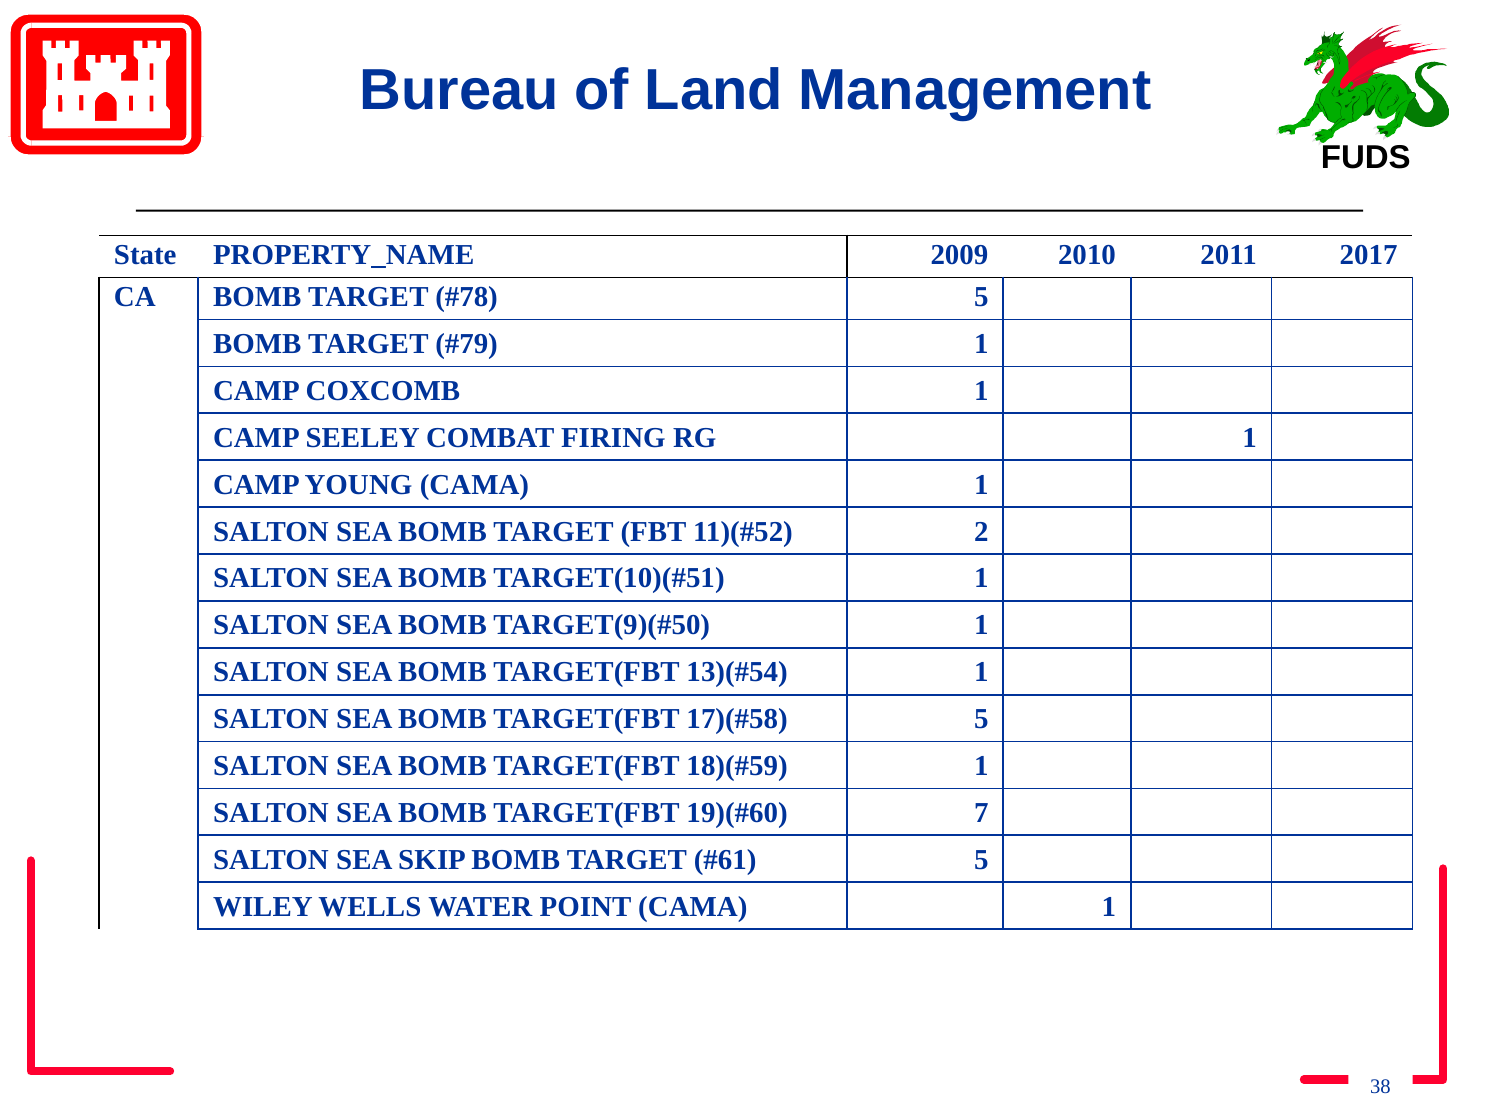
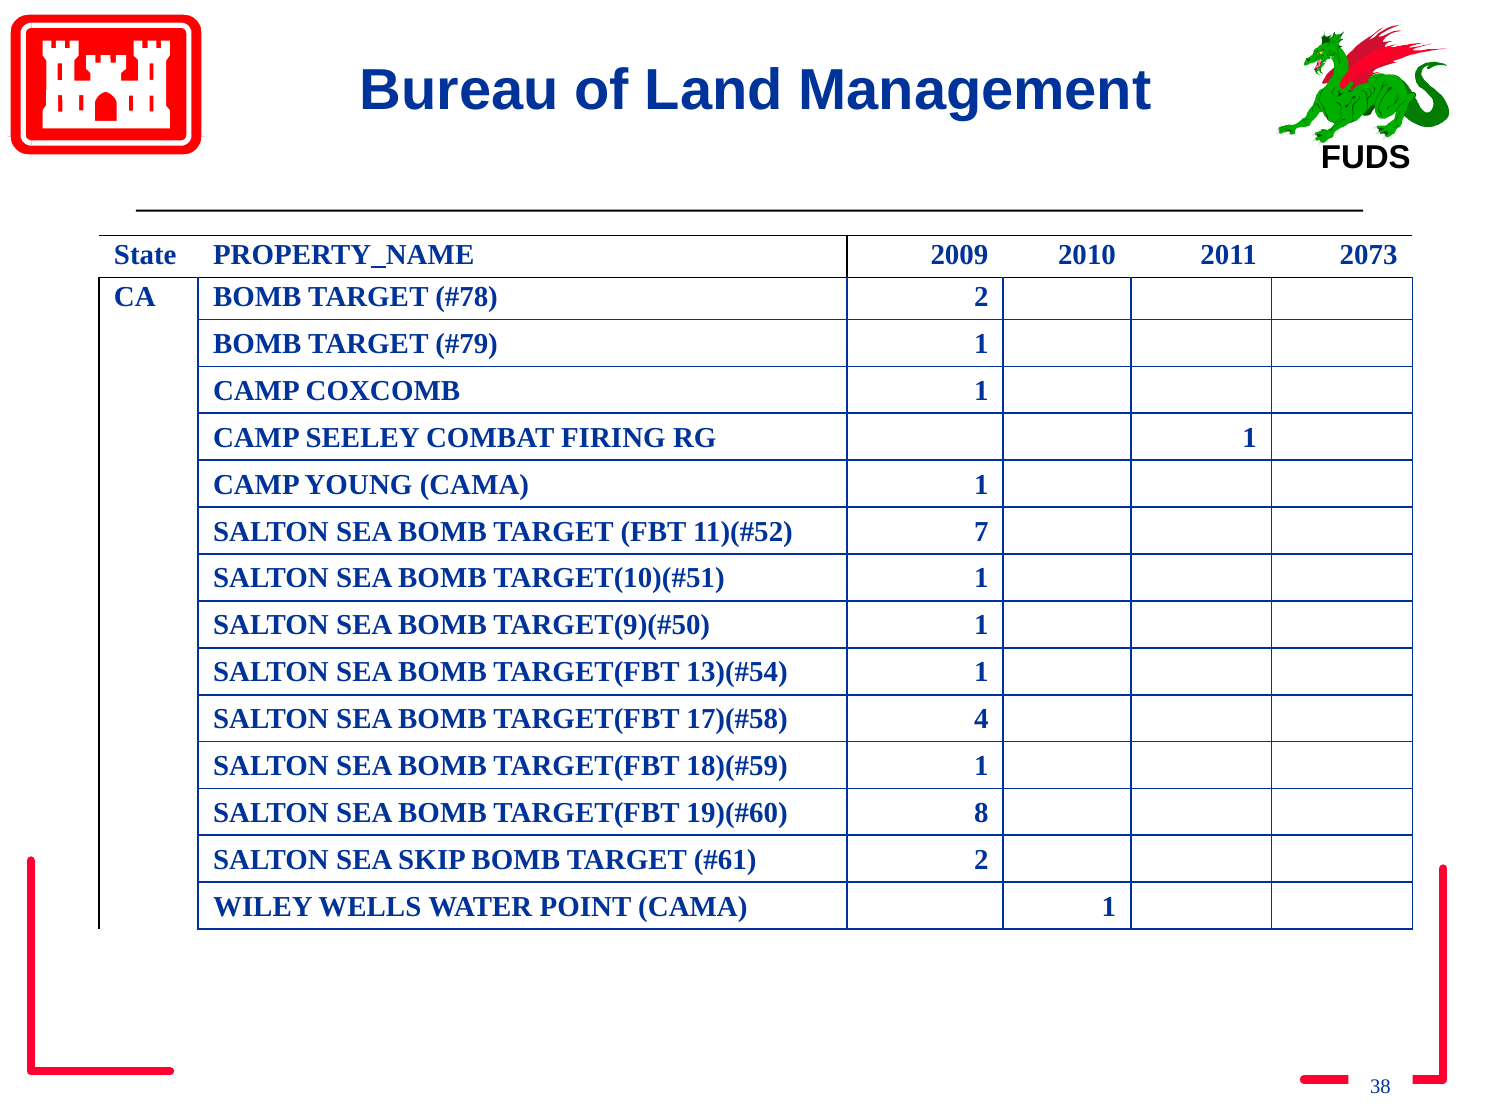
2017: 2017 -> 2073
5 at (981, 297): 5 -> 2
2: 2 -> 7
5 at (981, 719): 5 -> 4
7: 7 -> 8
5 at (981, 860): 5 -> 2
